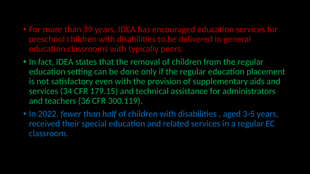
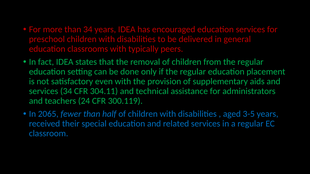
than 39: 39 -> 34
179.15: 179.15 -> 304.11
36: 36 -> 24
2022: 2022 -> 2065
